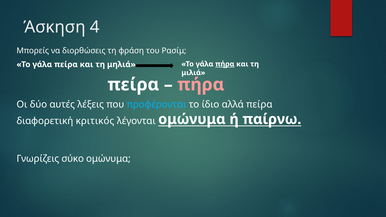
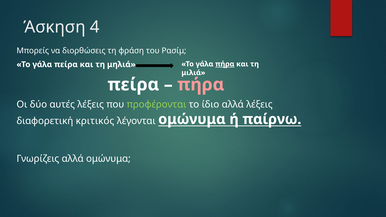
προφέρονται colour: light blue -> light green
αλλά πείρα: πείρα -> λέξεις
Γνωρίζεις σύκο: σύκο -> αλλά
